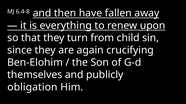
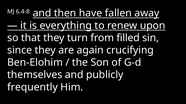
child: child -> filled
obligation: obligation -> frequently
